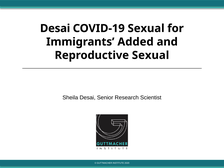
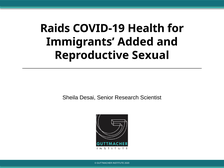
Desai at (55, 28): Desai -> Raids
COVID-19 Sexual: Sexual -> Health
